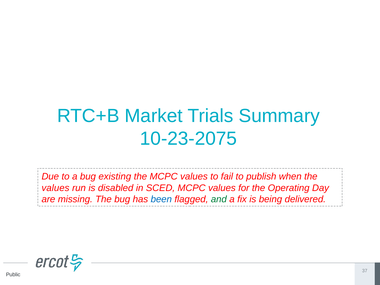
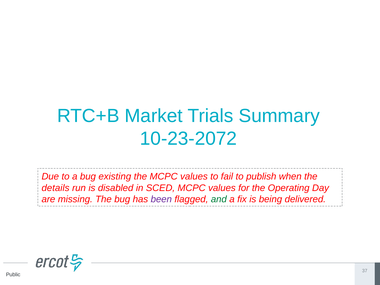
10-23-2075: 10-23-2075 -> 10-23-2072
values at (56, 188): values -> details
been colour: blue -> purple
